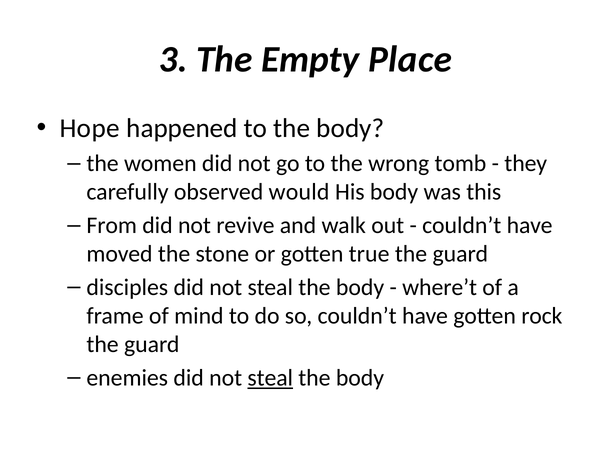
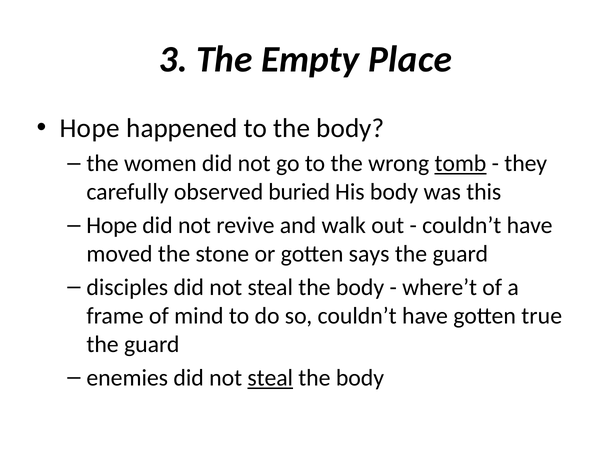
tomb underline: none -> present
would: would -> buried
From at (112, 225): From -> Hope
true: true -> says
rock: rock -> true
